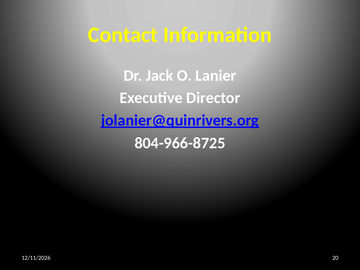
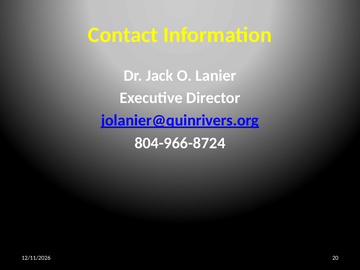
804-966-8725: 804-966-8725 -> 804-966-8724
